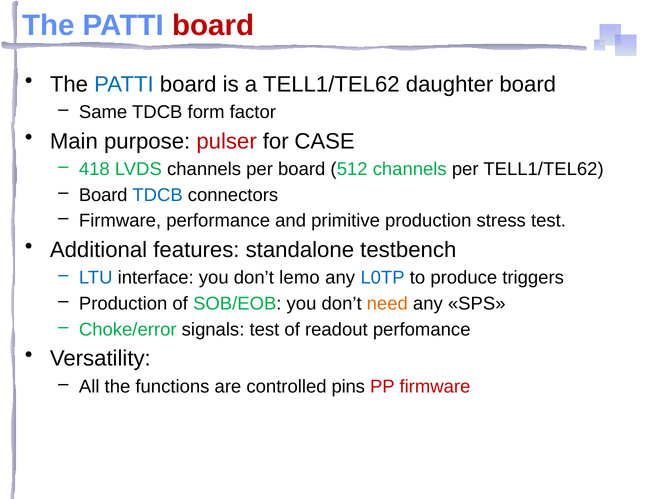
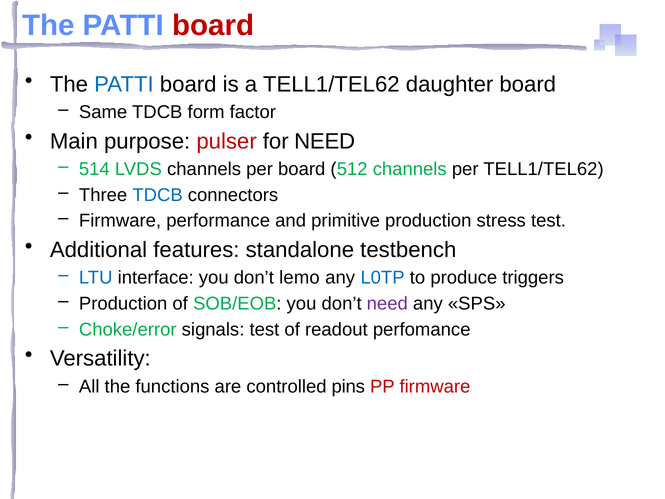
for CASE: CASE -> NEED
418: 418 -> 514
Board at (103, 195): Board -> Three
need at (387, 303) colour: orange -> purple
